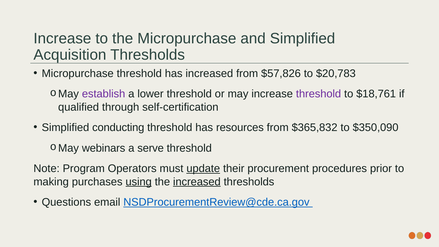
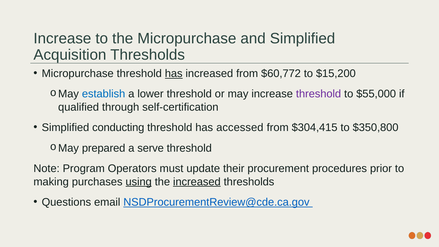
has at (174, 73) underline: none -> present
$57,826: $57,826 -> $60,772
$20,783: $20,783 -> $15,200
establish colour: purple -> blue
$18,761: $18,761 -> $55,000
resources: resources -> accessed
$365,832: $365,832 -> $304,415
$350,090: $350,090 -> $350,800
webinars: webinars -> prepared
update underline: present -> none
